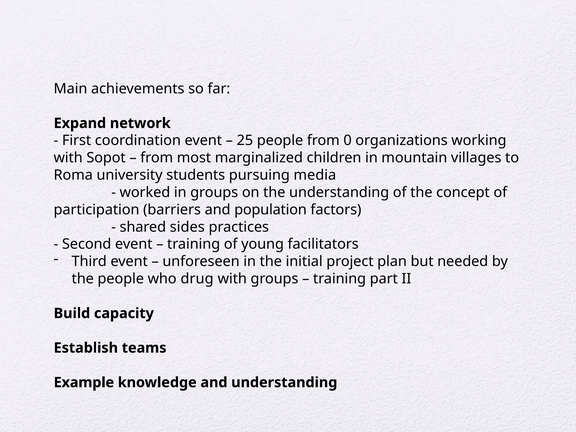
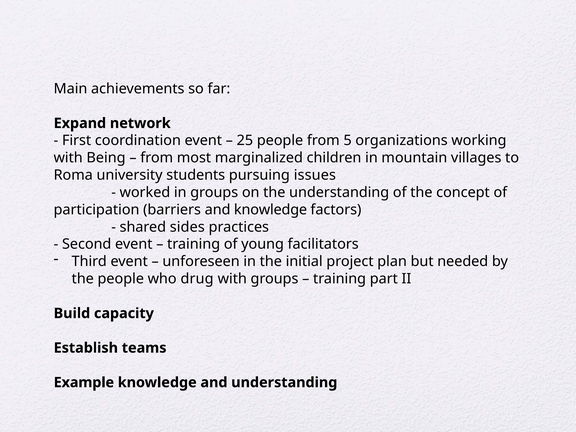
0: 0 -> 5
Sopot: Sopot -> Being
media: media -> issues
and population: population -> knowledge
